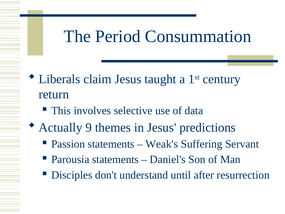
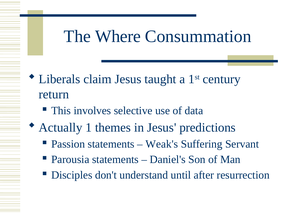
Period: Period -> Where
9: 9 -> 1
